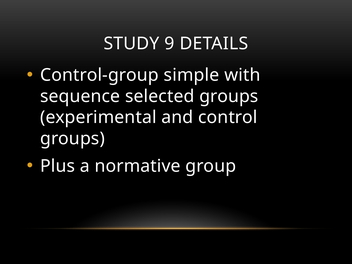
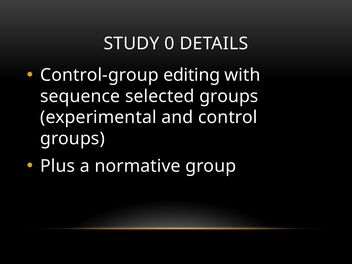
9: 9 -> 0
simple: simple -> editing
